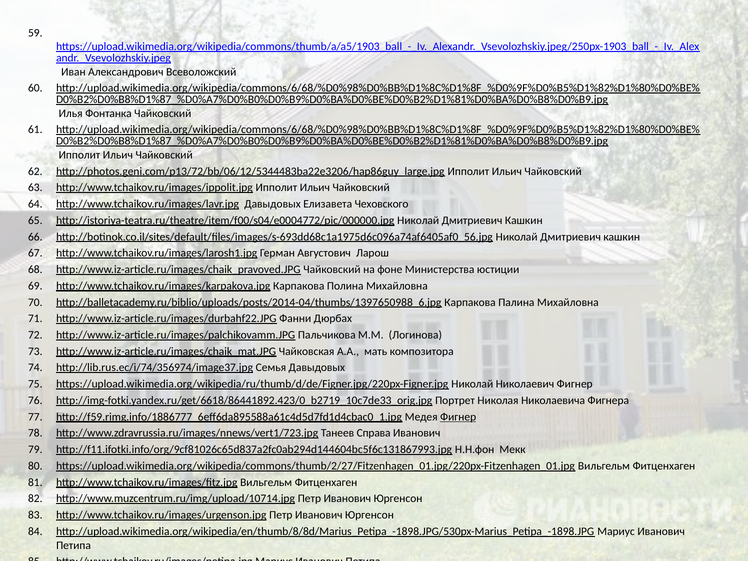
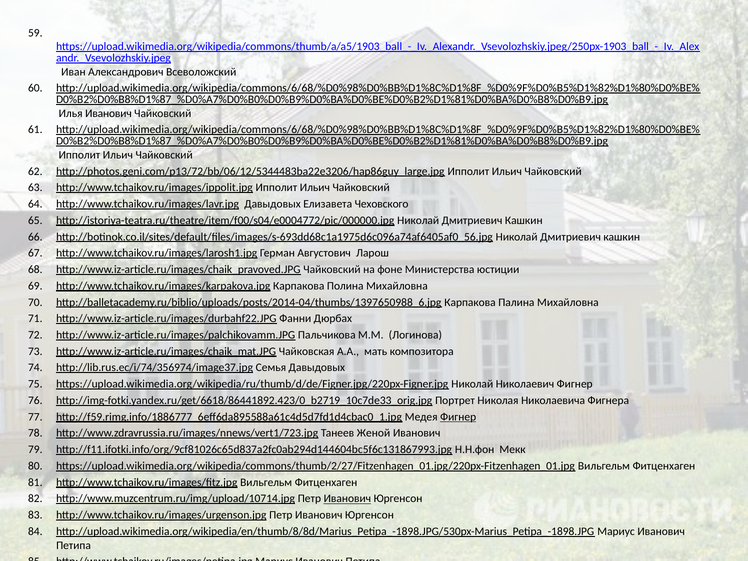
Илья Фонтанка: Фонтанка -> Иванович
Справа: Справа -> Женой
Иванович at (347, 499) underline: none -> present
